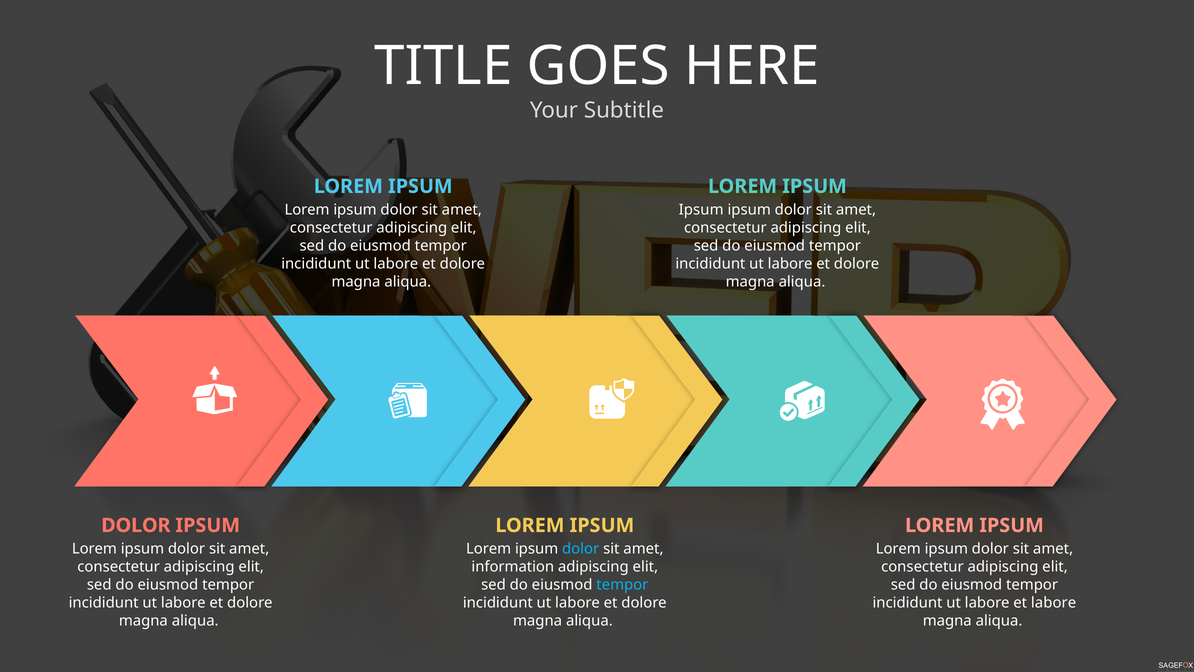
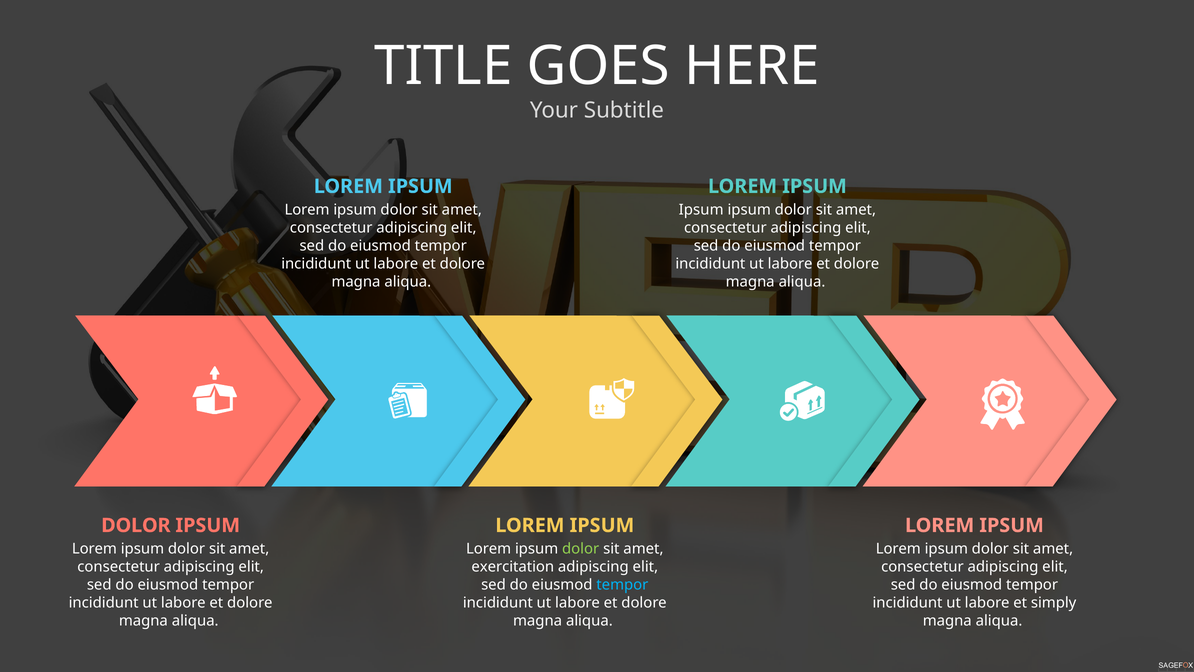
dolor at (581, 549) colour: light blue -> light green
information: information -> exercitation
et labore: labore -> simply
